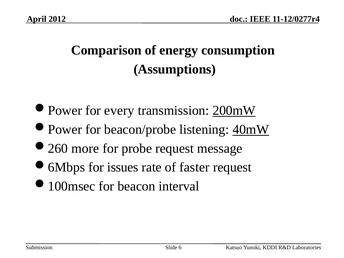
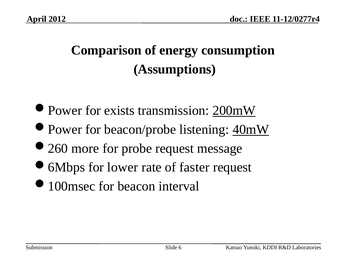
every: every -> exists
issues: issues -> lower
